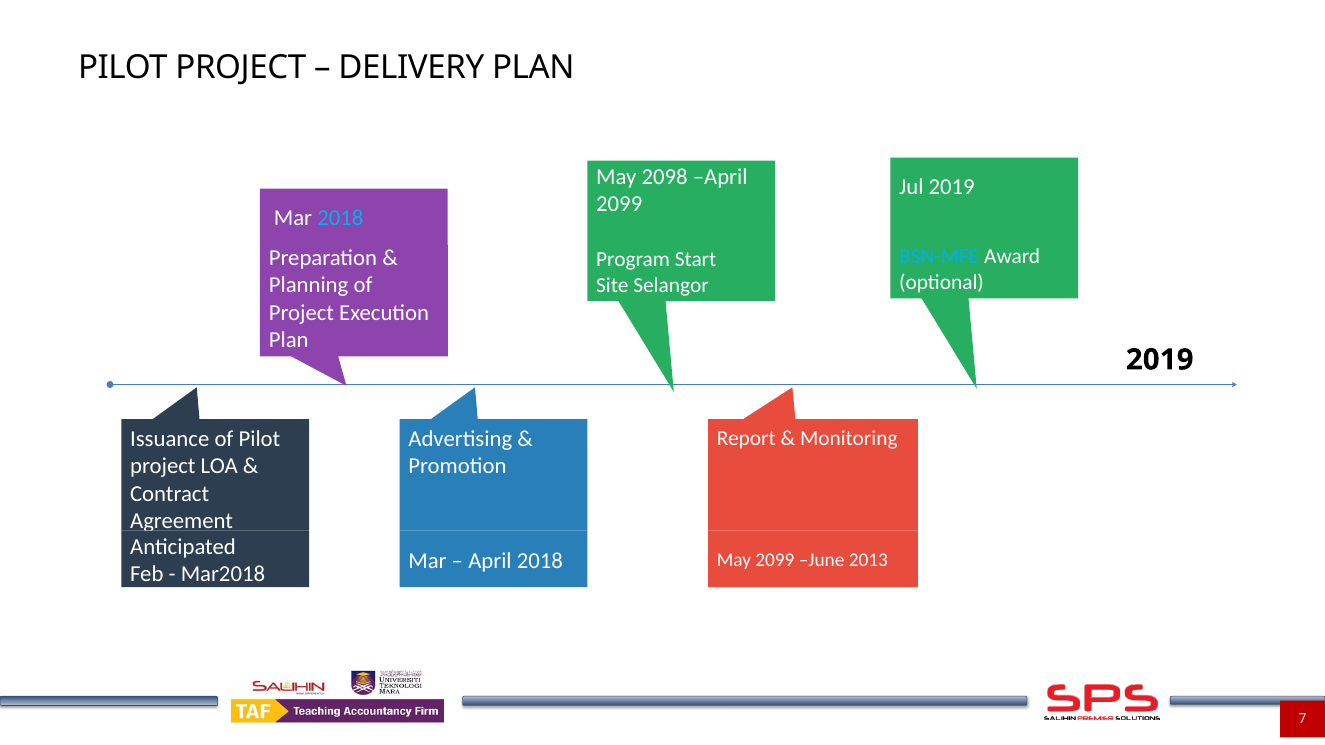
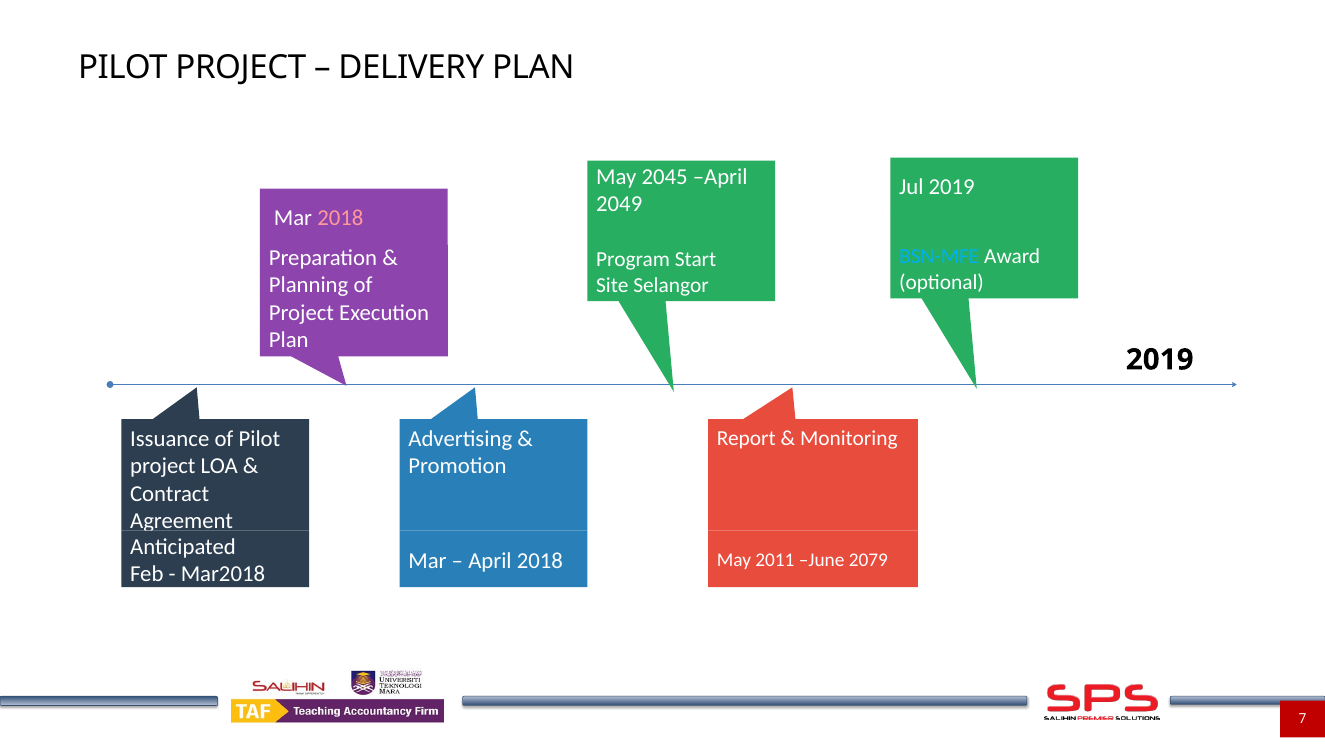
2098: 2098 -> 2045
2099 at (619, 204): 2099 -> 2049
2018 at (340, 219) colour: light blue -> pink
May 2099: 2099 -> 2011
2013: 2013 -> 2079
